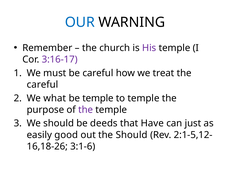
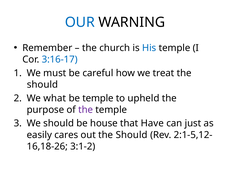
His colour: purple -> blue
3:16-17 colour: purple -> blue
careful at (42, 84): careful -> should
to temple: temple -> upheld
deeds: deeds -> house
good: good -> cares
3:1-6: 3:1-6 -> 3:1-2
